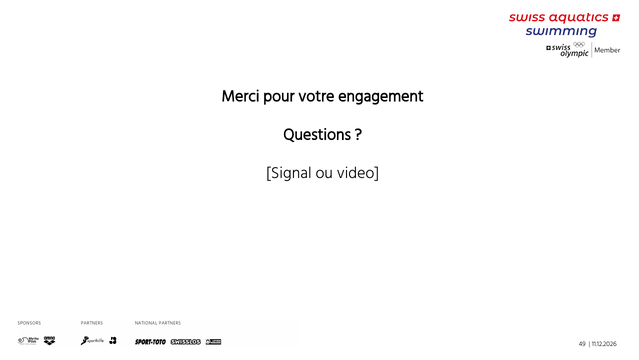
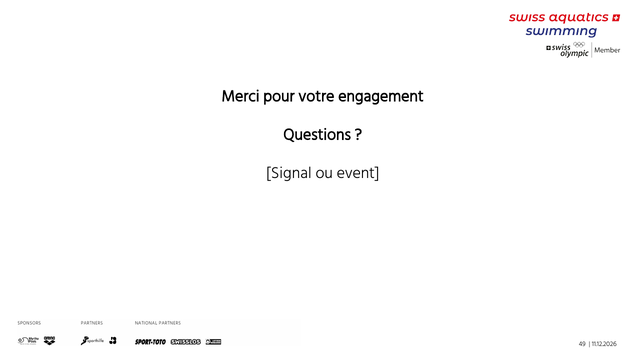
video: video -> event
